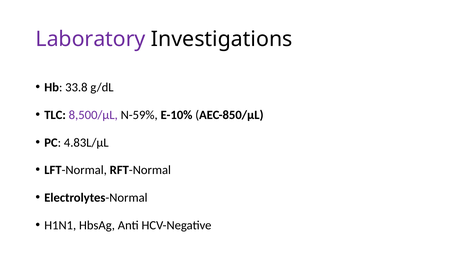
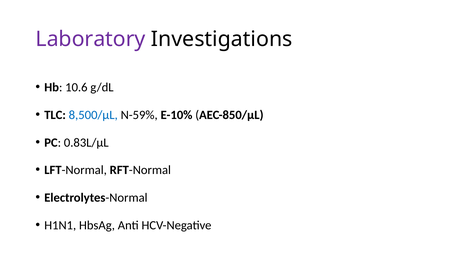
33.8: 33.8 -> 10.6
8,500/µL colour: purple -> blue
4.83L/µL: 4.83L/µL -> 0.83L/µL
